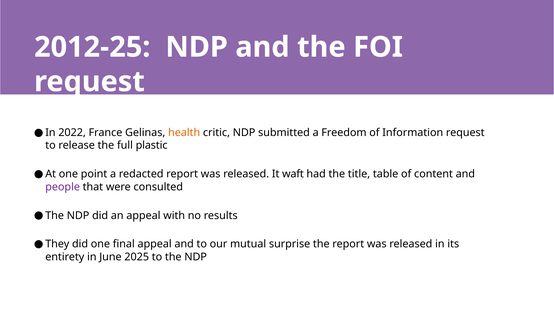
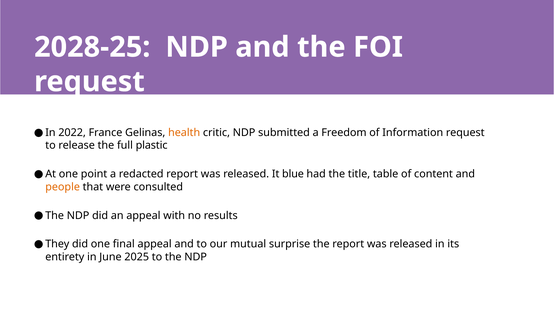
2012-25: 2012-25 -> 2028-25
waft: waft -> blue
people colour: purple -> orange
